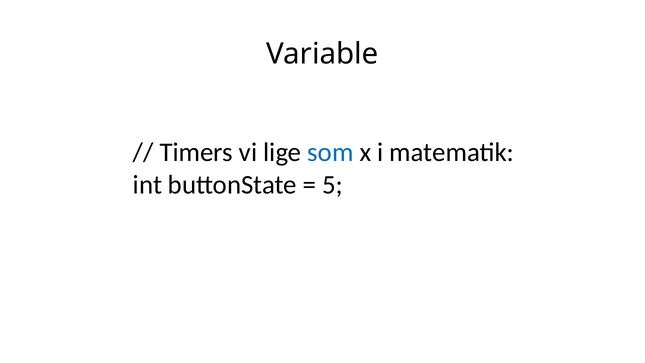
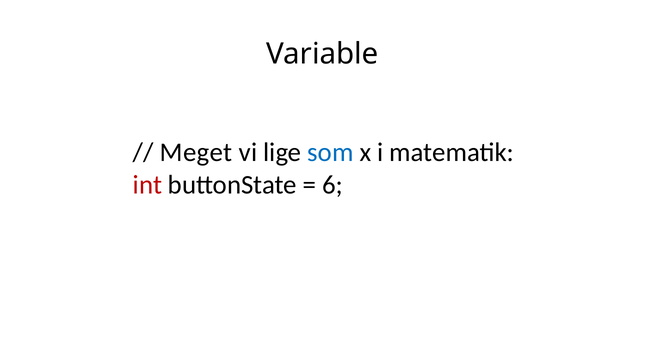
Timers: Timers -> Meget
int colour: black -> red
5: 5 -> 6
